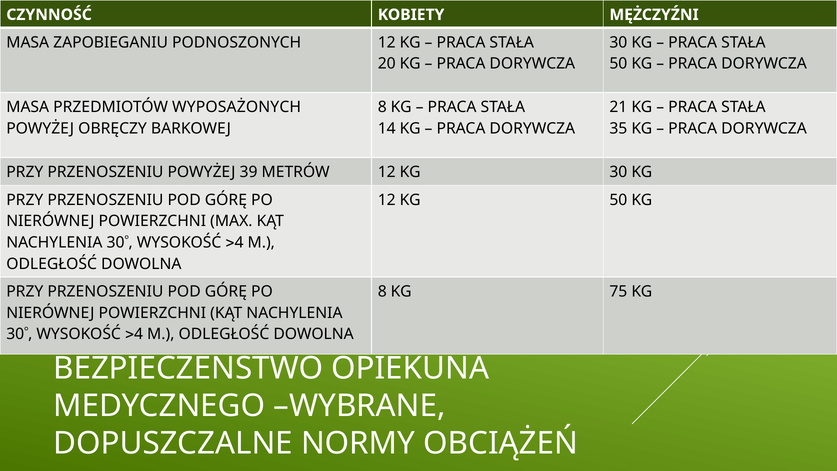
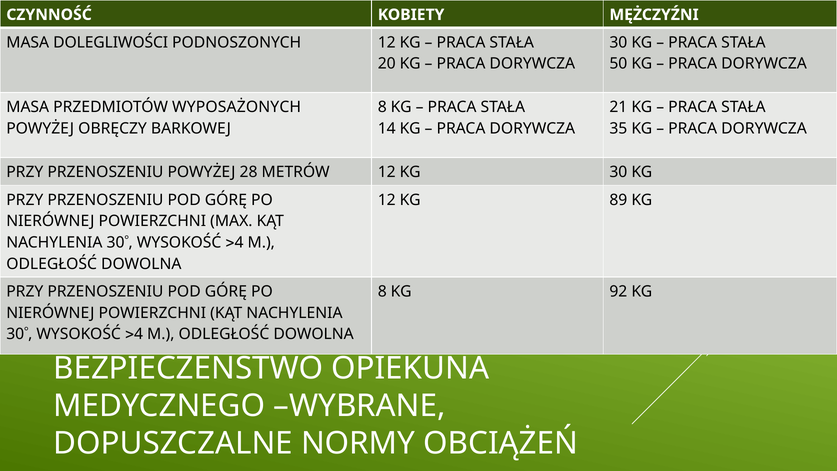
ZAPOBIEGANIU: ZAPOBIEGANIU -> DOLEGLIWOŚCI
39: 39 -> 28
KG 50: 50 -> 89
75: 75 -> 92
